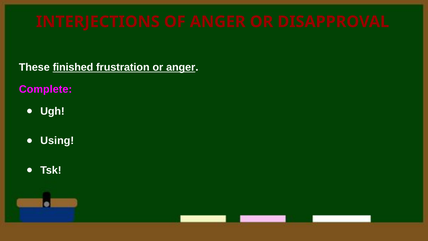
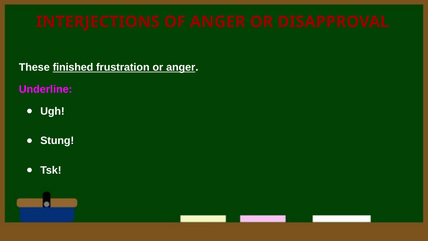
Complete: Complete -> Underline
Using: Using -> Stung
